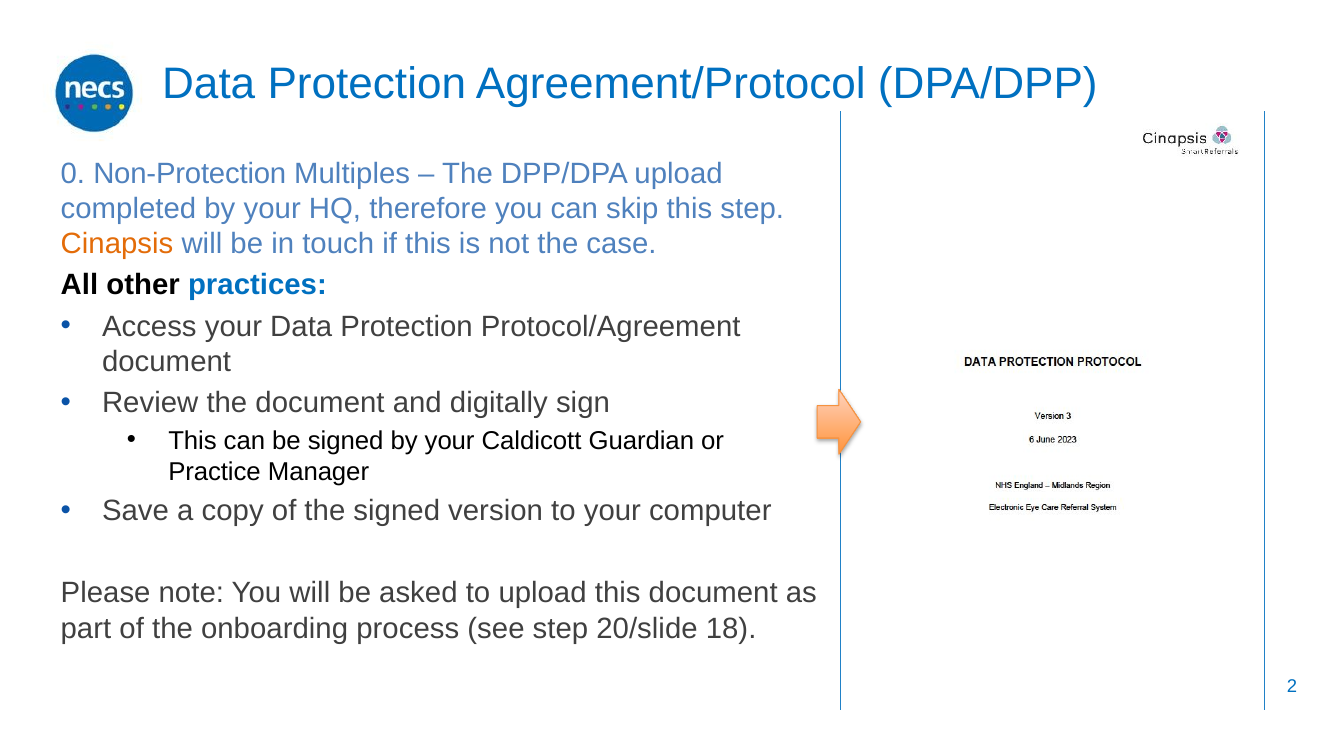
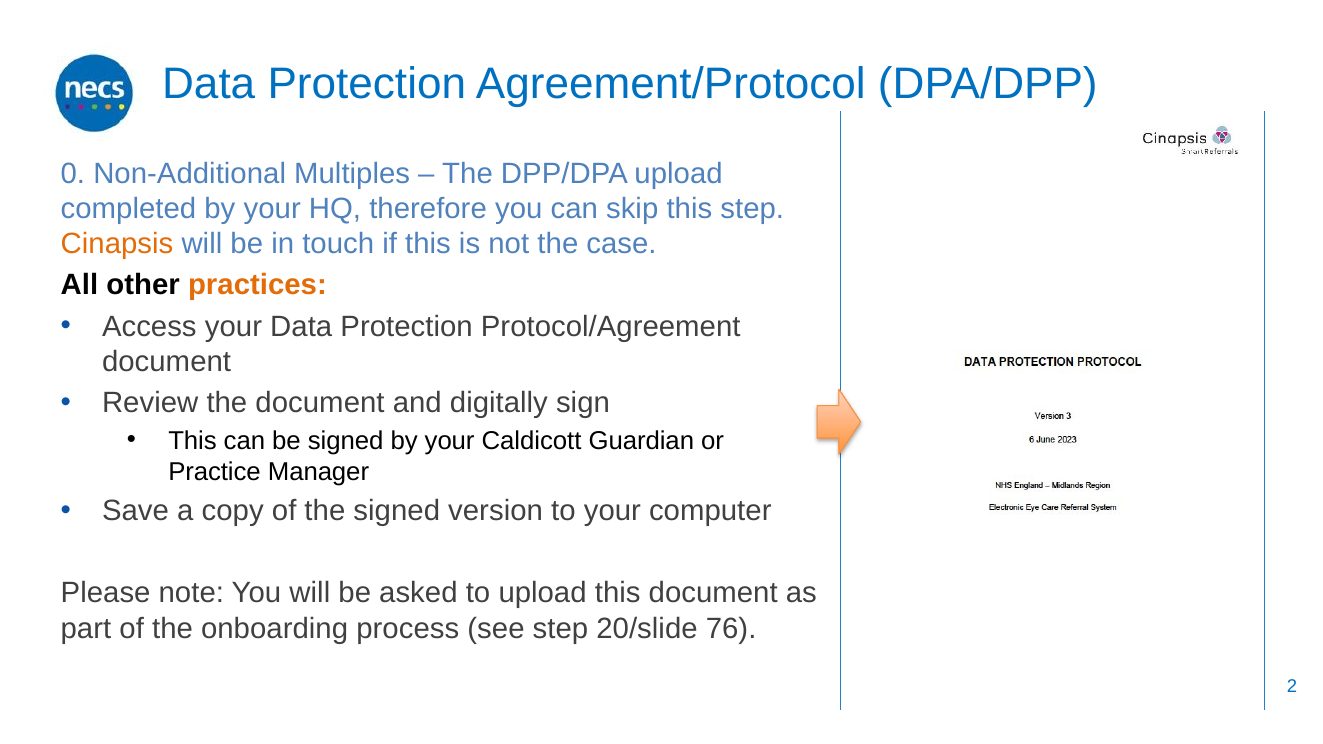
Non-Protection: Non-Protection -> Non-Additional
practices colour: blue -> orange
18: 18 -> 76
